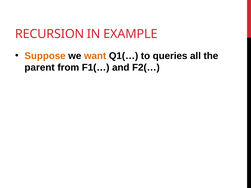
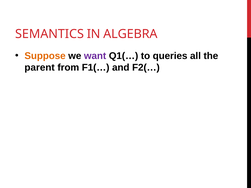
RECURSION: RECURSION -> SEMANTICS
EXAMPLE: EXAMPLE -> ALGEBRA
want colour: orange -> purple
